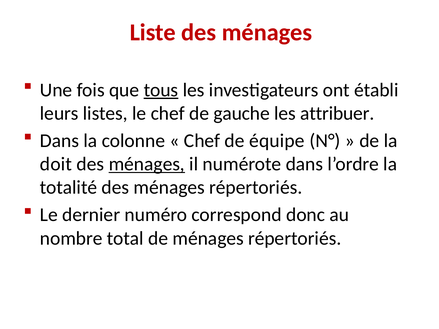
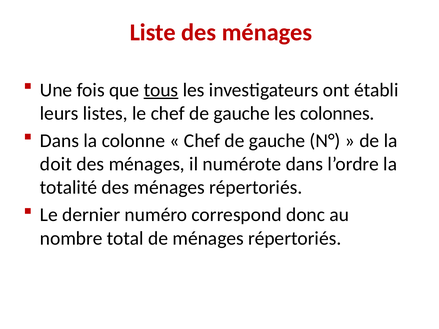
attribuer: attribuer -> colonnes
équipe at (277, 141): équipe -> gauche
ménages at (147, 164) underline: present -> none
